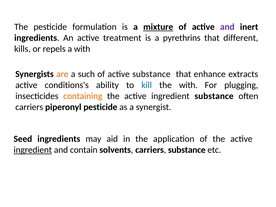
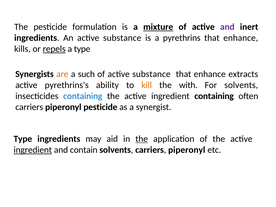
An active treatment: treatment -> substance
different at (241, 38): different -> enhance
repels underline: none -> present
a with: with -> type
conditions's: conditions's -> pyrethrins's
kill colour: blue -> orange
For plugging: plugging -> solvents
containing at (83, 96) colour: orange -> blue
ingredient substance: substance -> containing
Seed at (23, 139): Seed -> Type
the at (142, 139) underline: none -> present
solvents carriers substance: substance -> piperonyl
